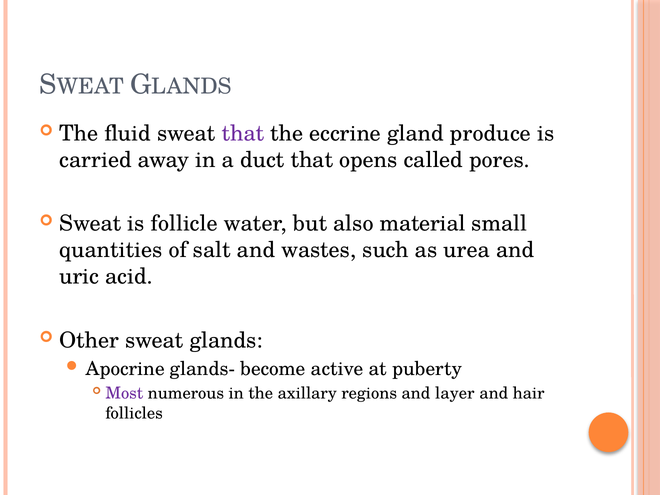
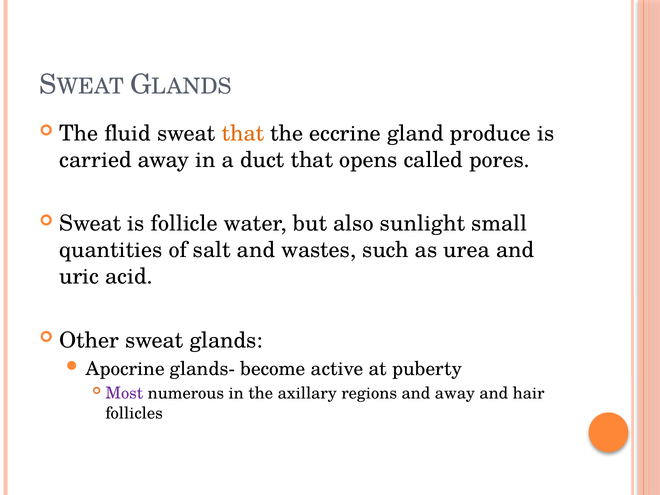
that at (243, 133) colour: purple -> orange
material: material -> sunlight
and layer: layer -> away
